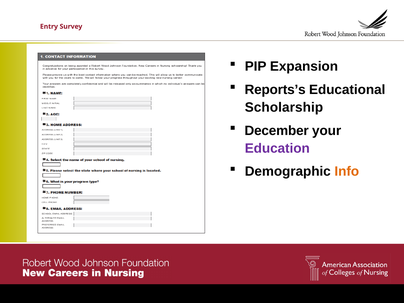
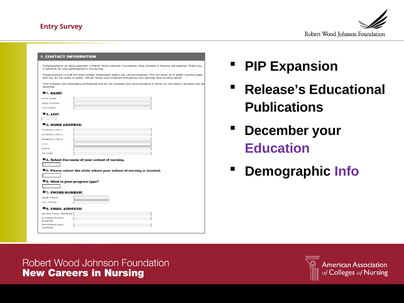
Reports’s: Reports’s -> Release’s
Scholarship: Scholarship -> Publications
Info colour: orange -> purple
